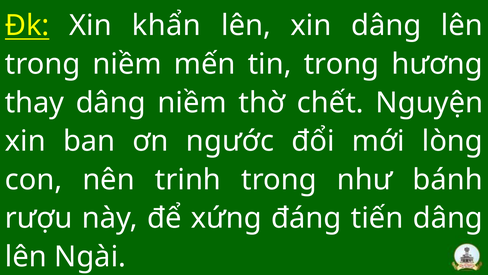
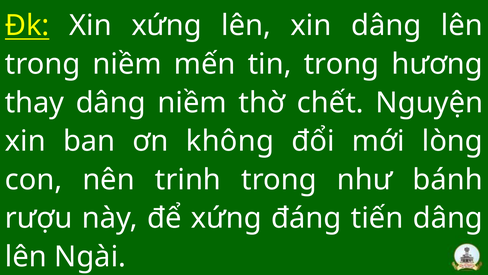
Xin khẩn: khẩn -> xứng
ngước: ngước -> không
